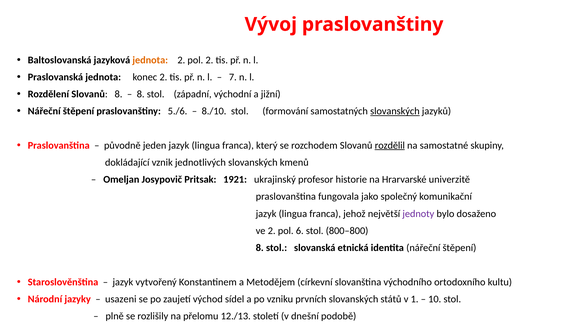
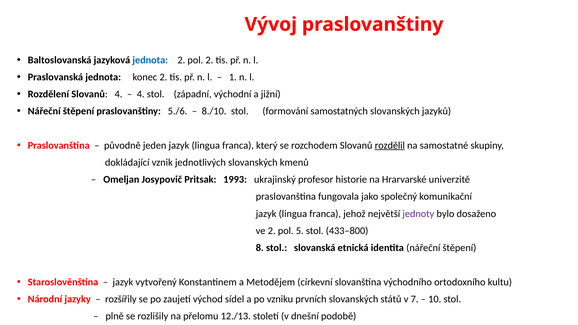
jednota at (150, 60) colour: orange -> blue
7: 7 -> 1
Slovanů 8: 8 -> 4
8 at (141, 94): 8 -> 4
slovanských at (395, 111) underline: present -> none
1921: 1921 -> 1993
6: 6 -> 5
800–800: 800–800 -> 433–800
usazeni: usazeni -> rozšířily
1: 1 -> 7
